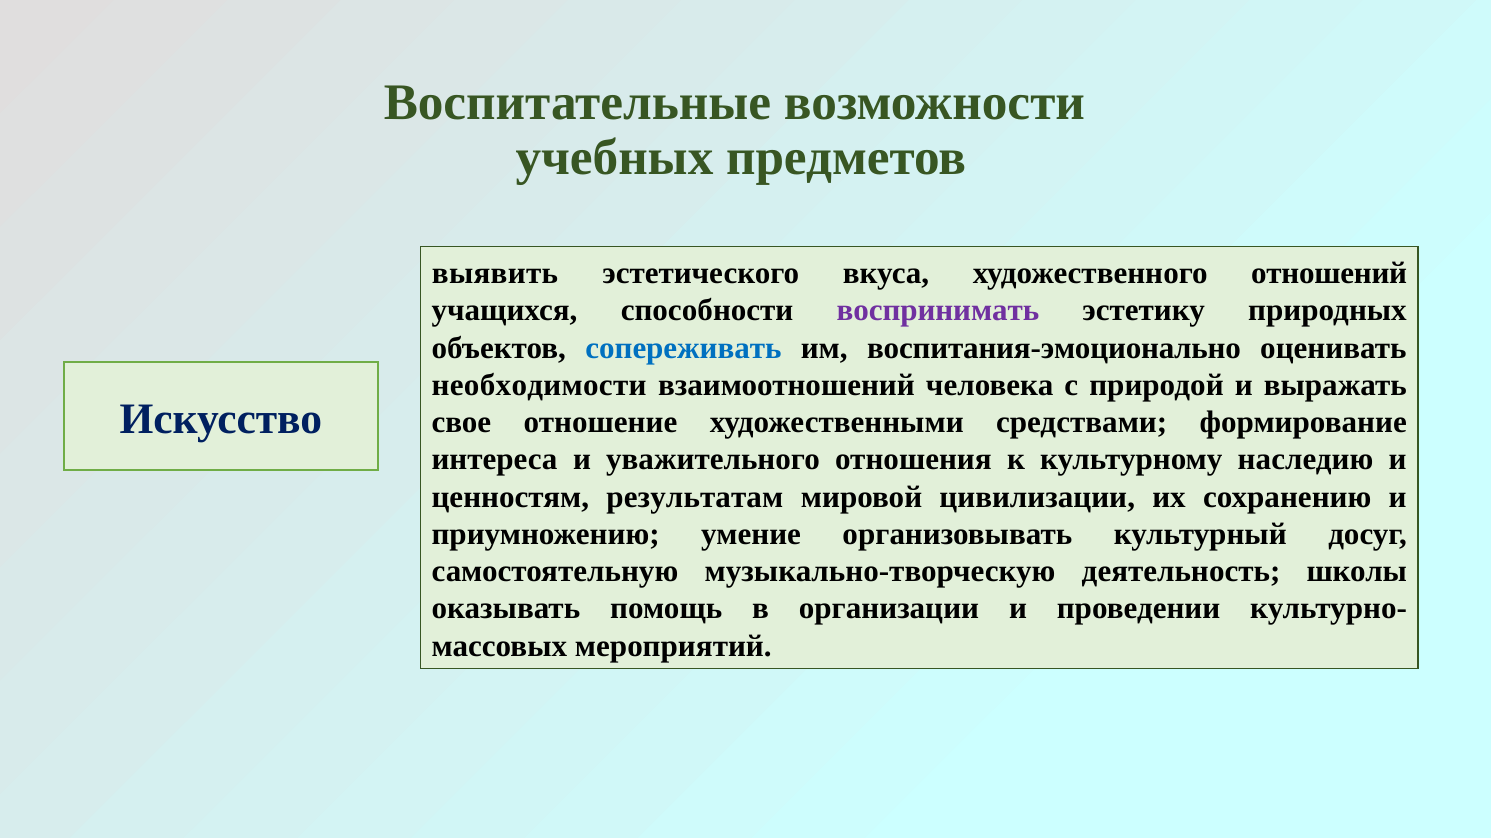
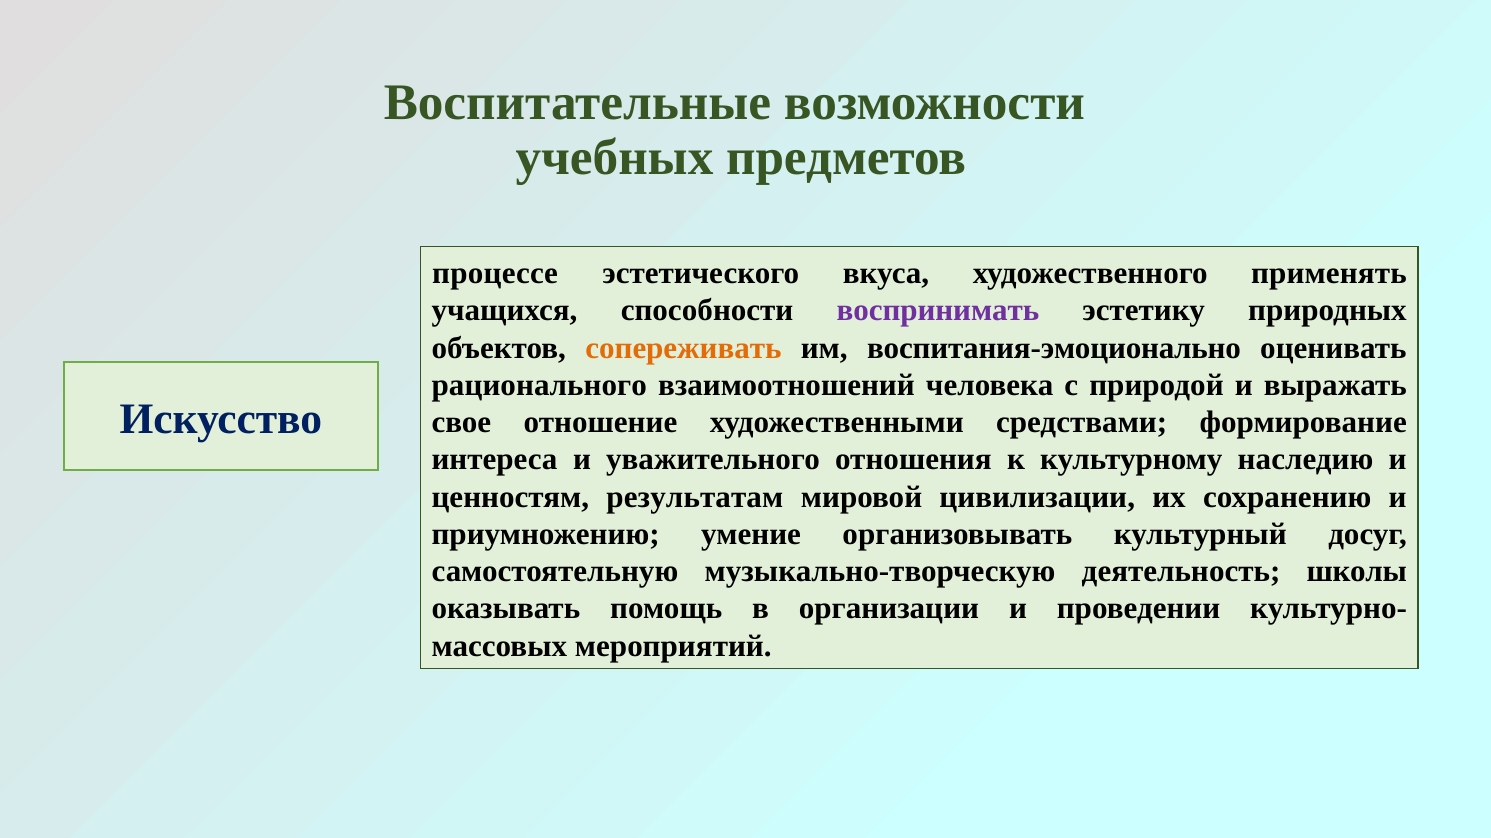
выявить: выявить -> процессе
отношений: отношений -> применять
сопереживать colour: blue -> orange
необходимости: необходимости -> рационального
